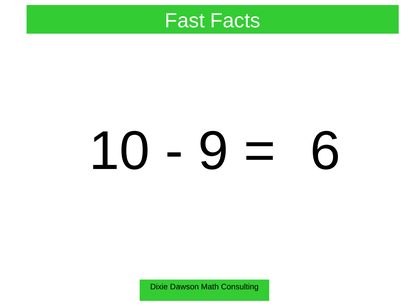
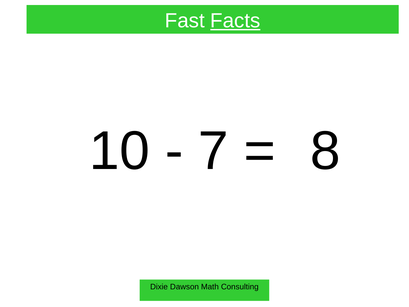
Facts underline: none -> present
9: 9 -> 7
6: 6 -> 8
